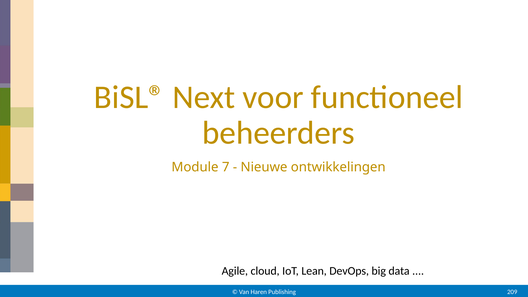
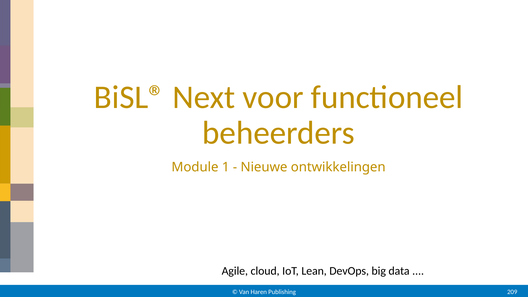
7: 7 -> 1
